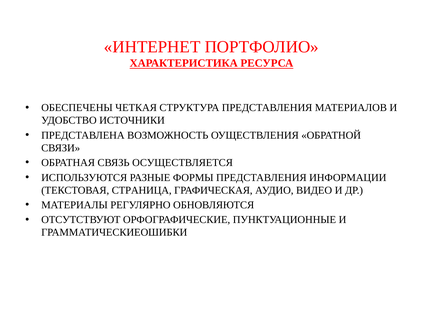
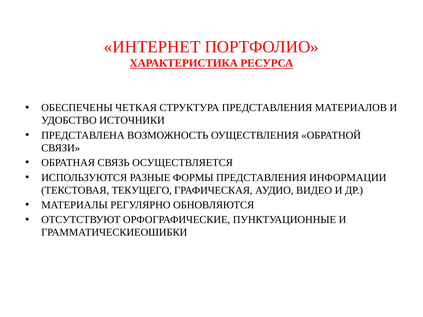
СТРАНИЦА: СТРАНИЦА -> ТЕКУЩЕГО
